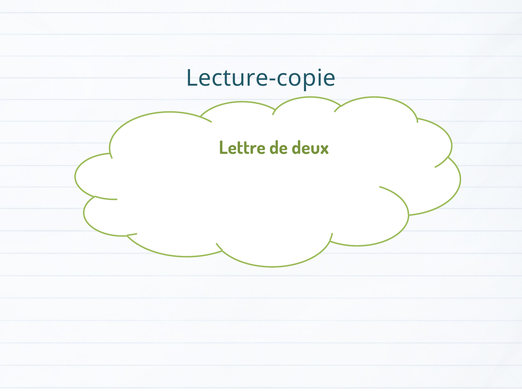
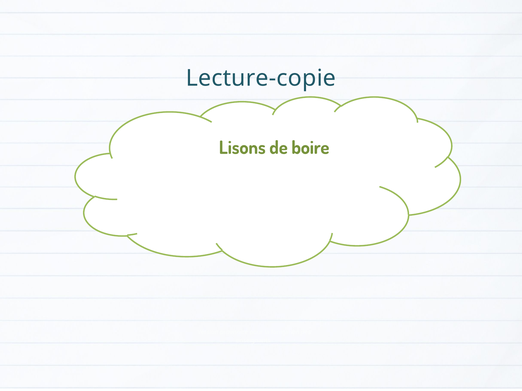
Lettre: Lettre -> Lisons
deux: deux -> boire
